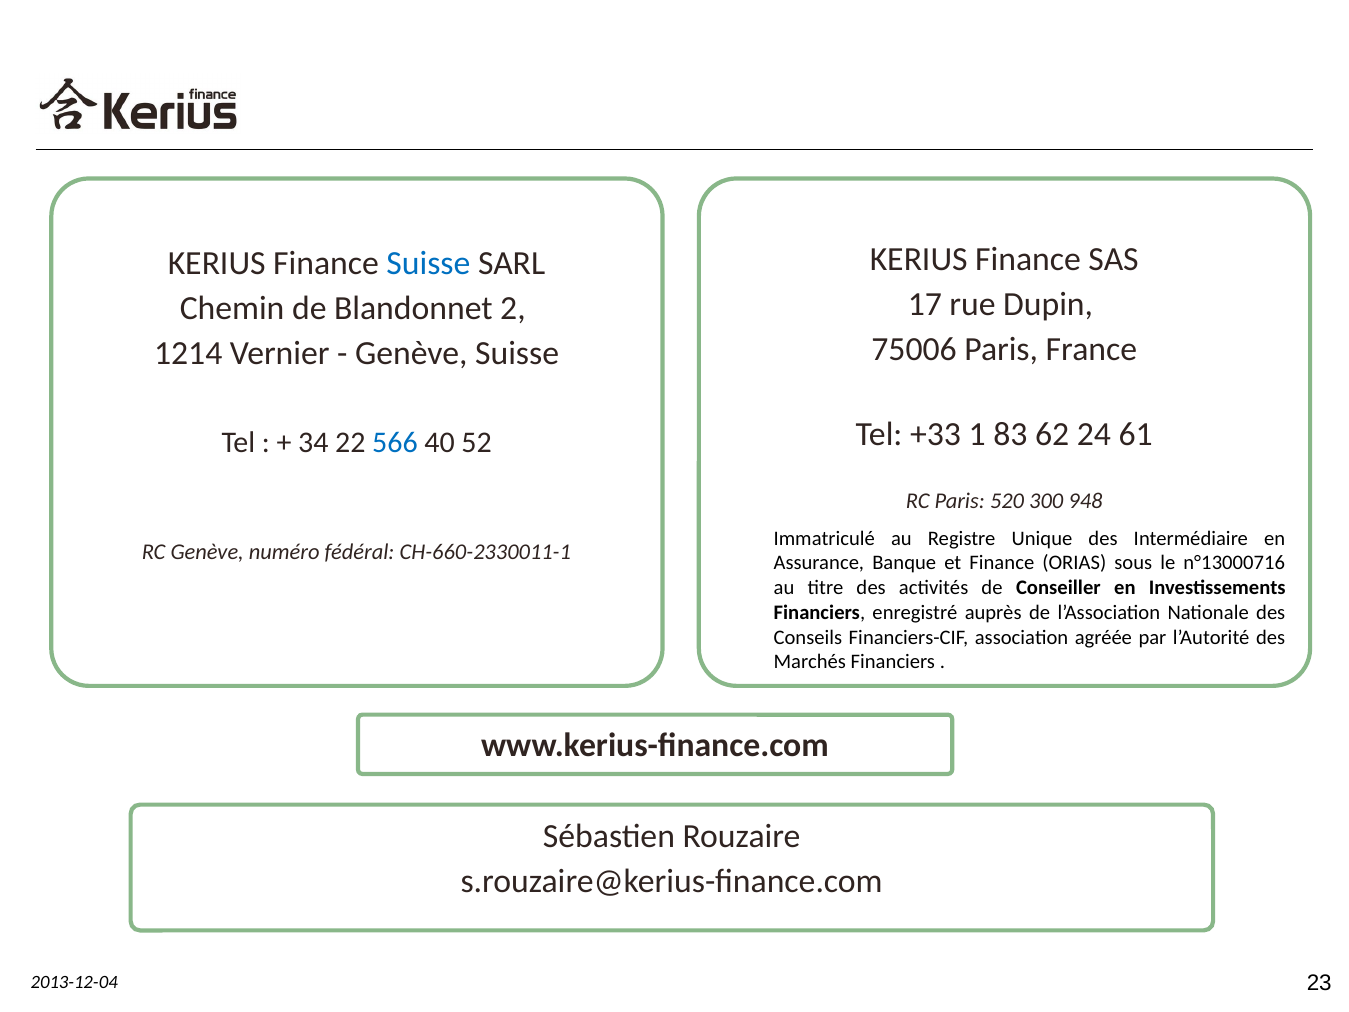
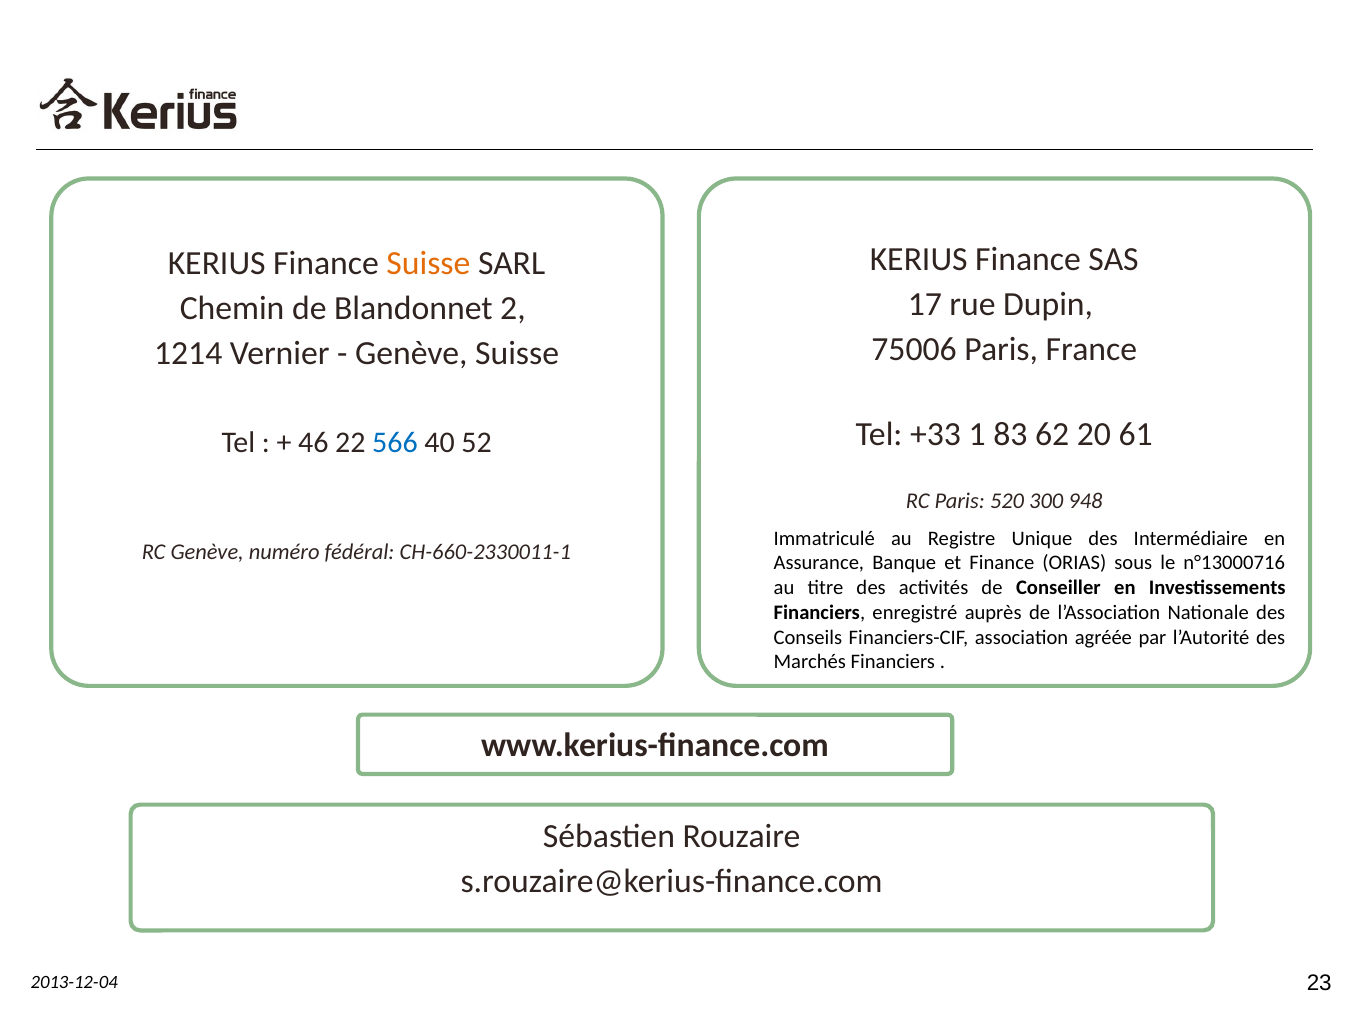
Suisse at (428, 264) colour: blue -> orange
24: 24 -> 20
34: 34 -> 46
